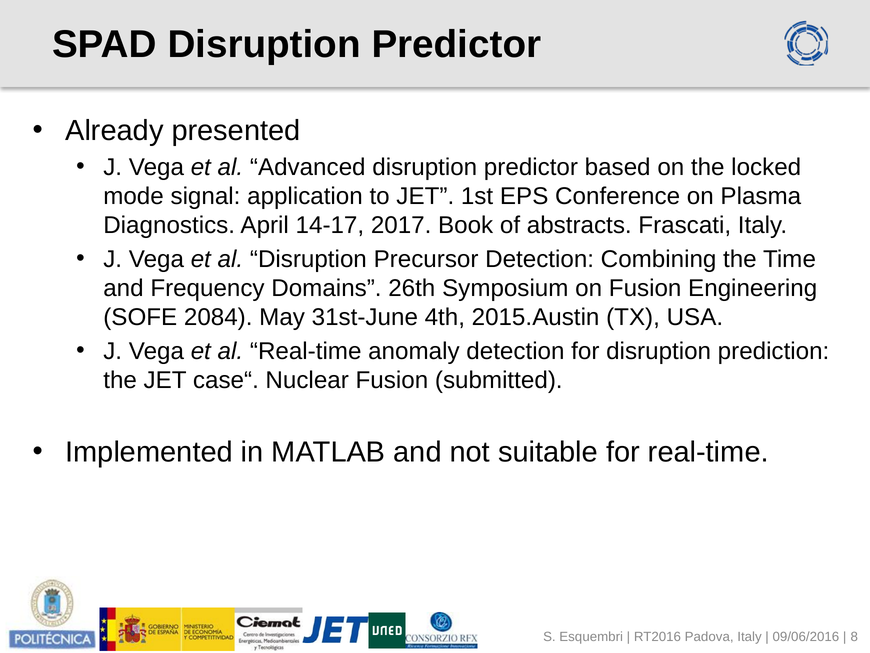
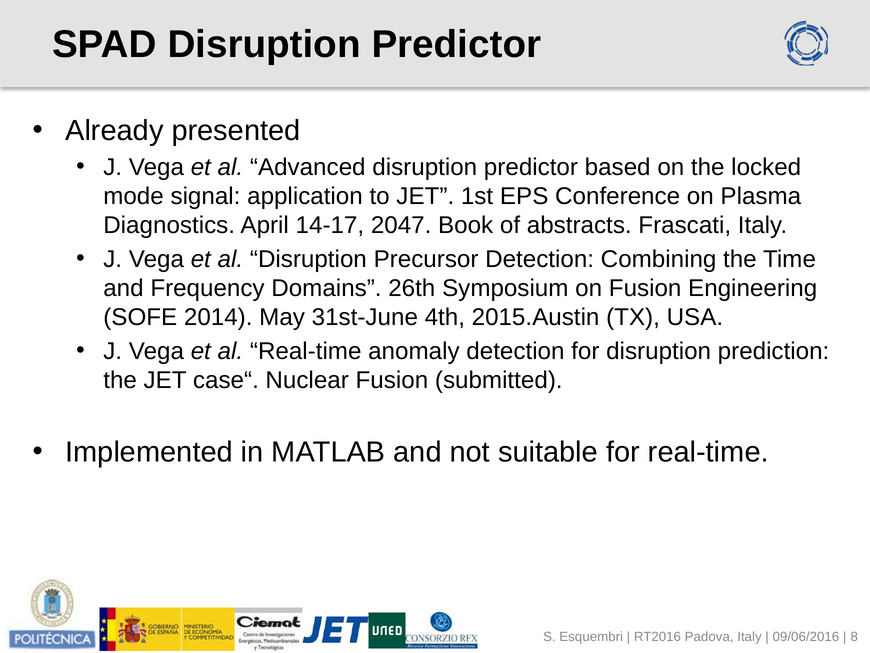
2017: 2017 -> 2047
2084: 2084 -> 2014
